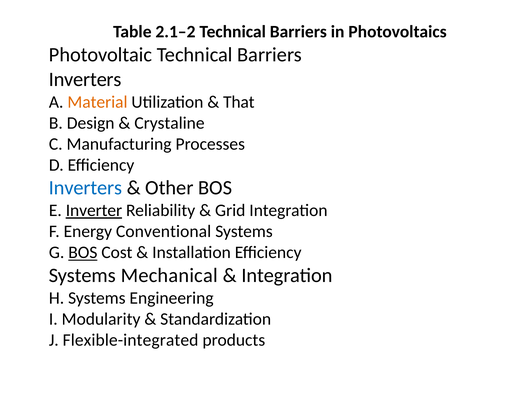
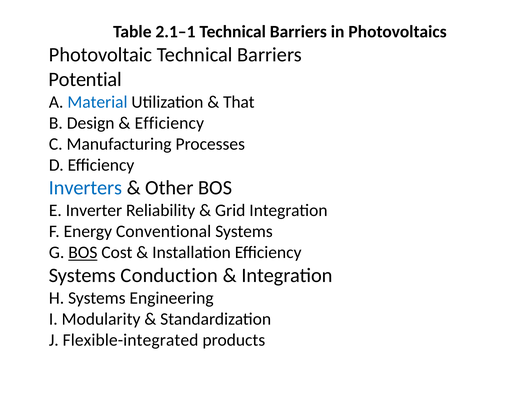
2.1–2: 2.1–2 -> 2.1–1
Inverters at (85, 79): Inverters -> Potential
Material colour: orange -> blue
Crystaline at (169, 123): Crystaline -> Efficiency
Inverter underline: present -> none
Mechanical: Mechanical -> Conduction
